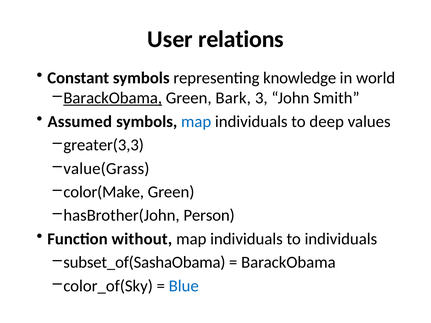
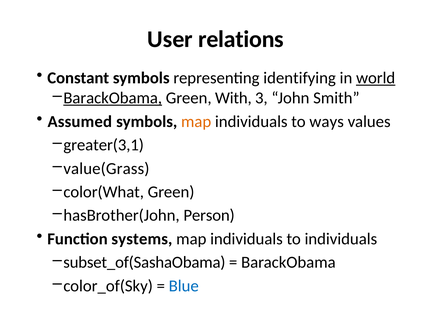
knowledge: knowledge -> identifying
world underline: none -> present
Bark: Bark -> With
map at (196, 122) colour: blue -> orange
deep: deep -> ways
greater(3,3: greater(3,3 -> greater(3,1
color(Make: color(Make -> color(What
without: without -> systems
